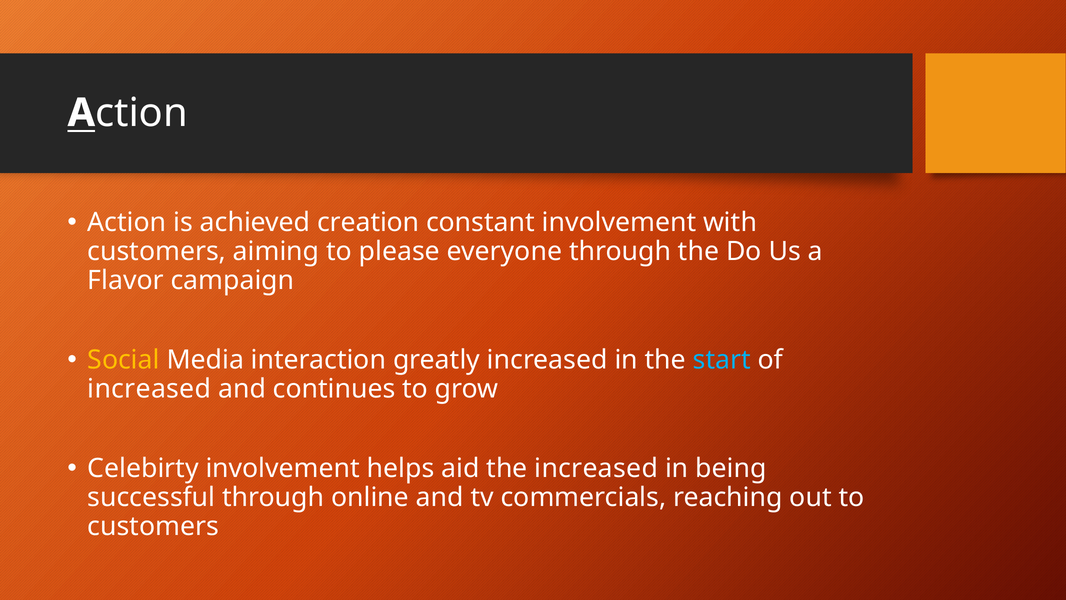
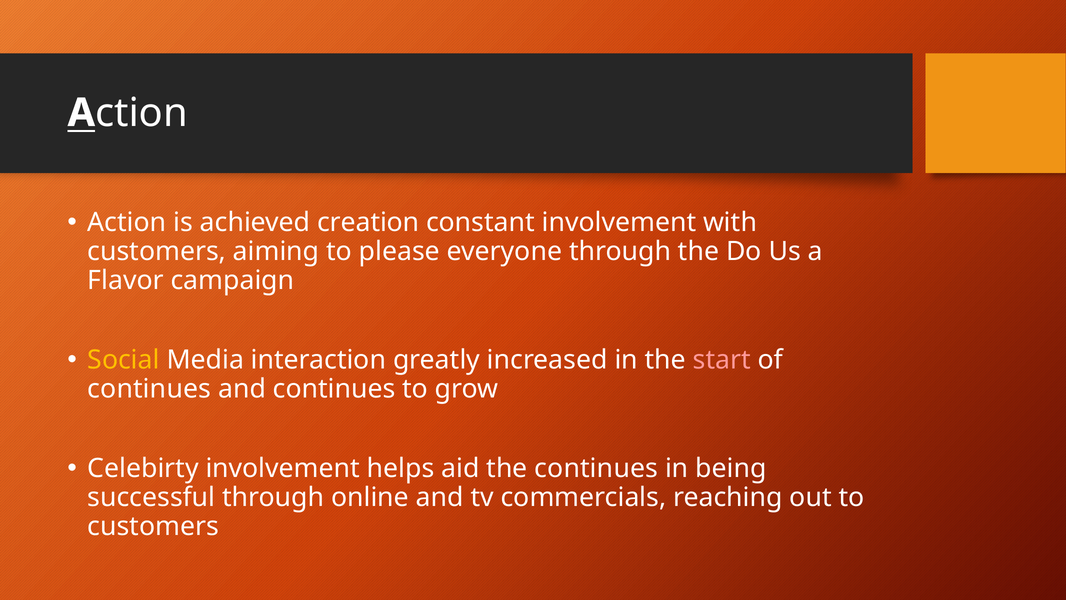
start colour: light blue -> pink
increased at (149, 389): increased -> continues
the increased: increased -> continues
